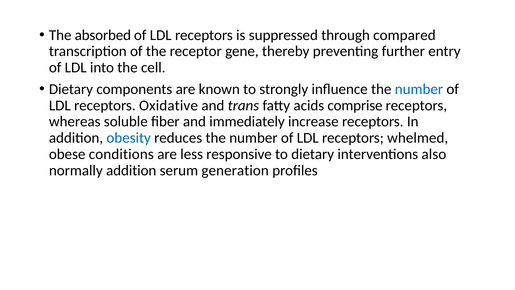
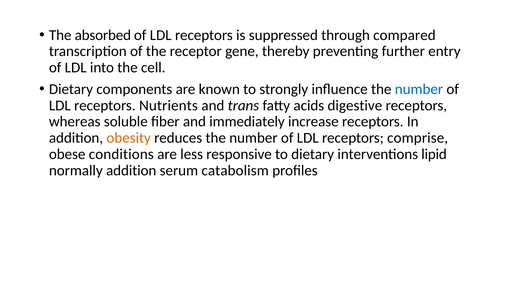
Oxidative: Oxidative -> Nutrients
comprise: comprise -> digestive
obesity colour: blue -> orange
whelmed: whelmed -> comprise
also: also -> lipid
generation: generation -> catabolism
